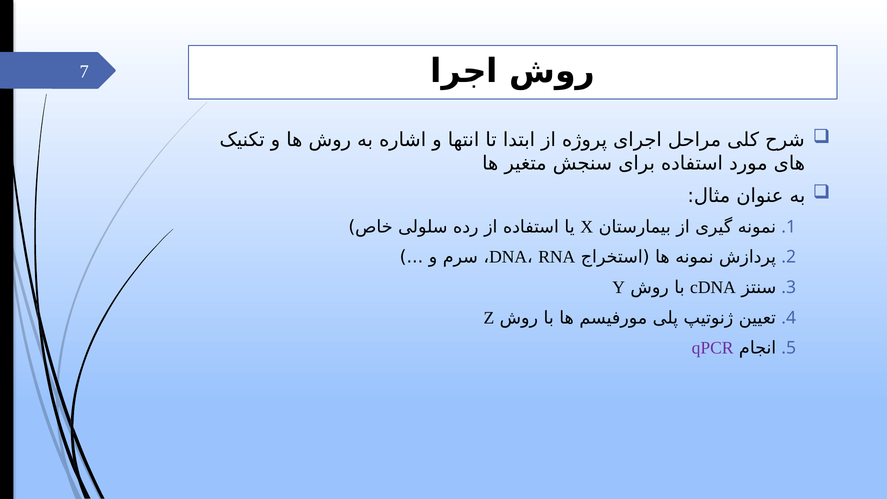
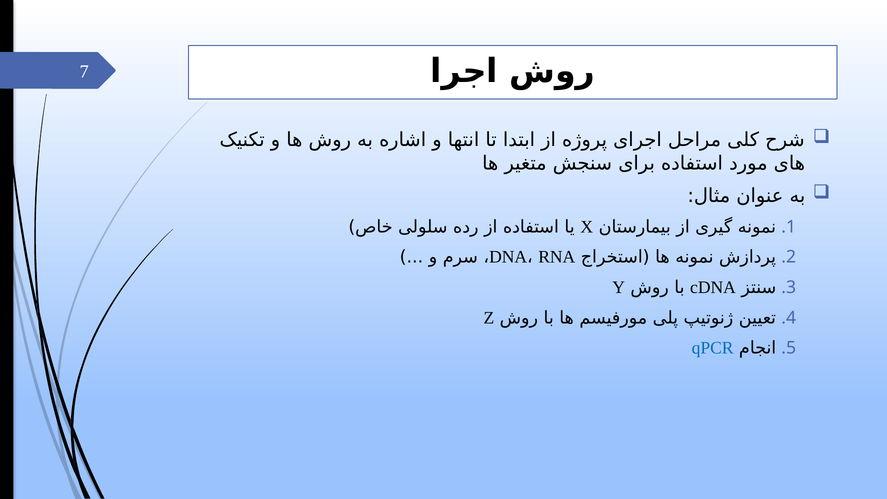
qPCR colour: purple -> blue
